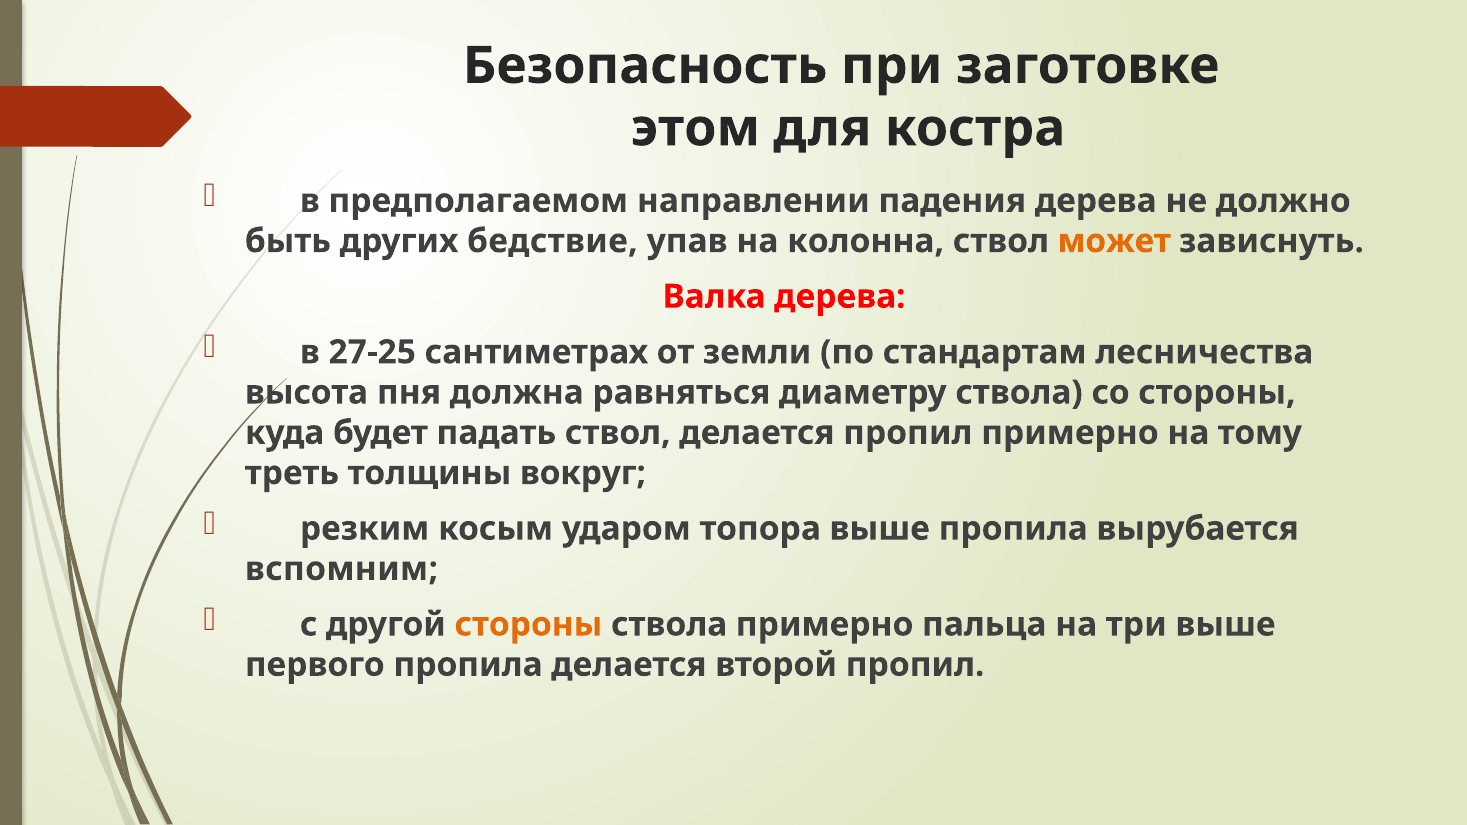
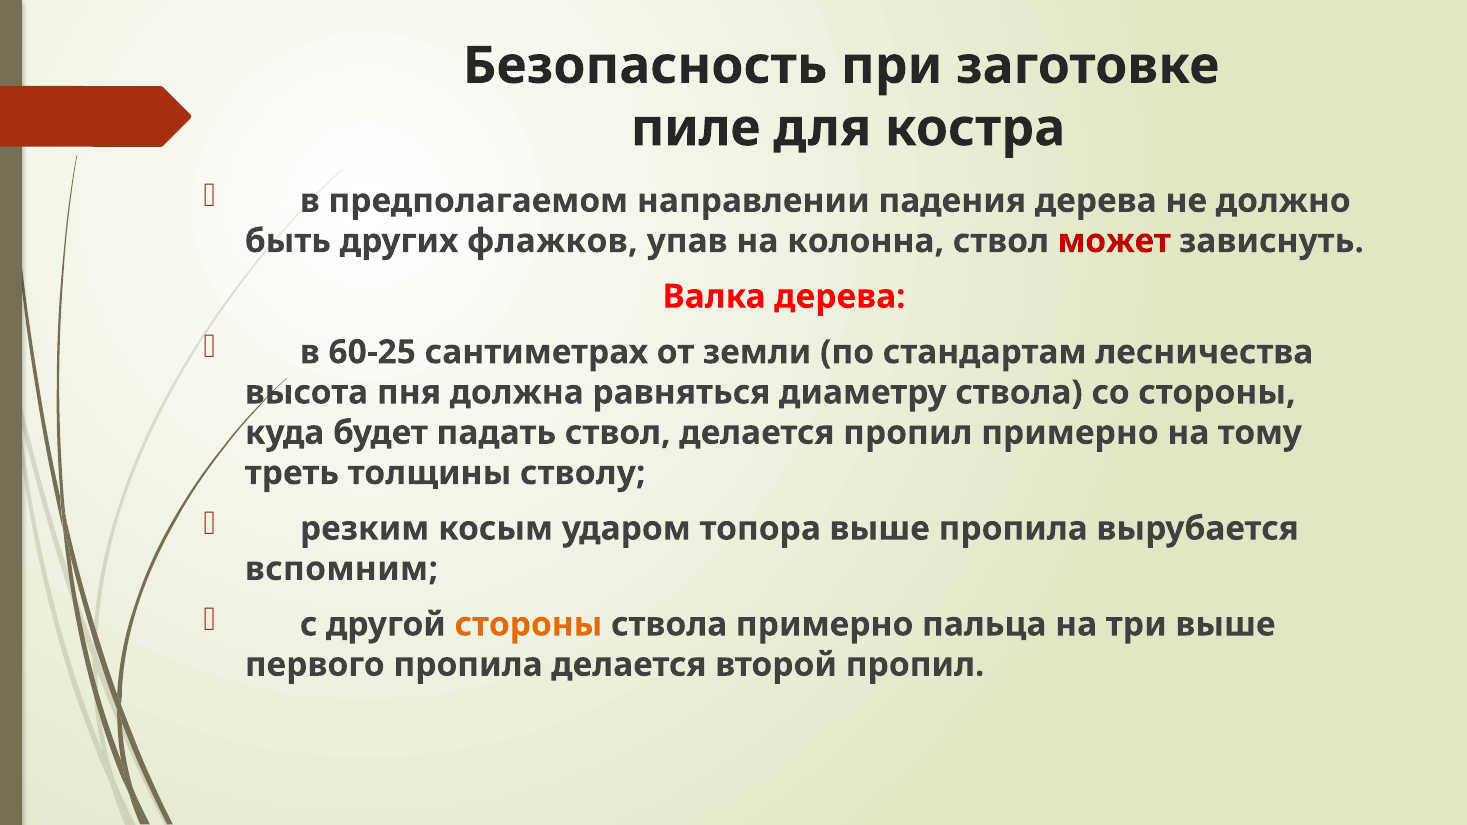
этом: этом -> пиле
бедствие: бедствие -> флажков
может colour: orange -> red
27-25: 27-25 -> 60-25
вокруг: вокруг -> стволу
